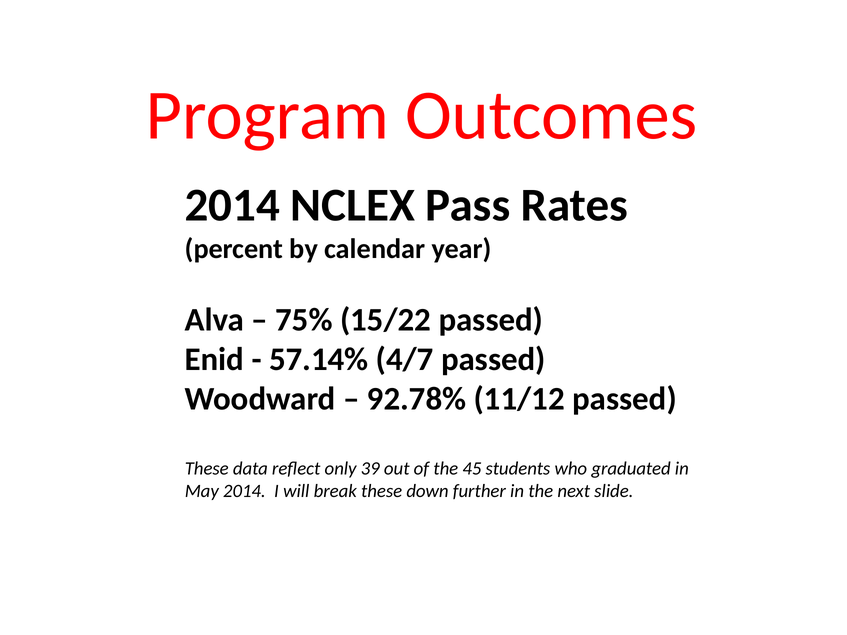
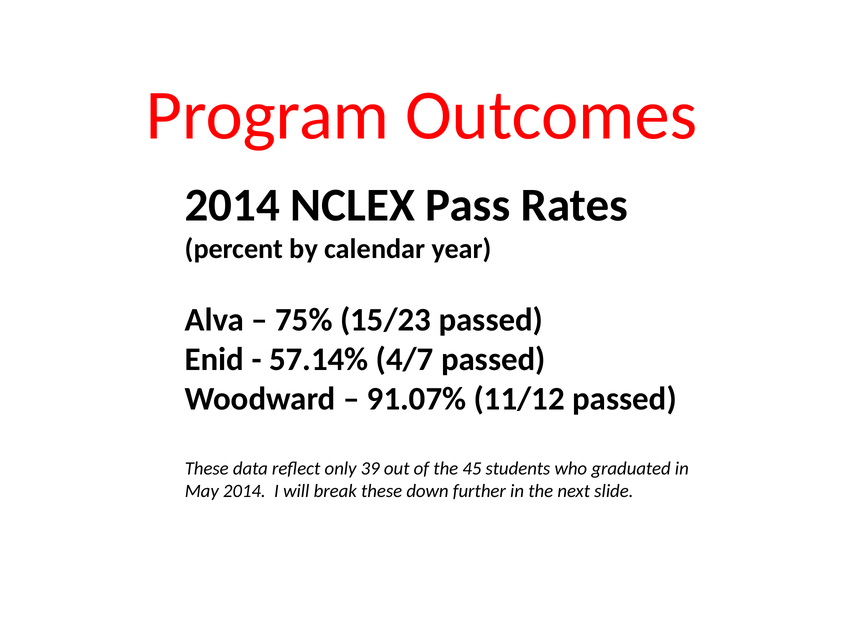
15/22: 15/22 -> 15/23
92.78%: 92.78% -> 91.07%
